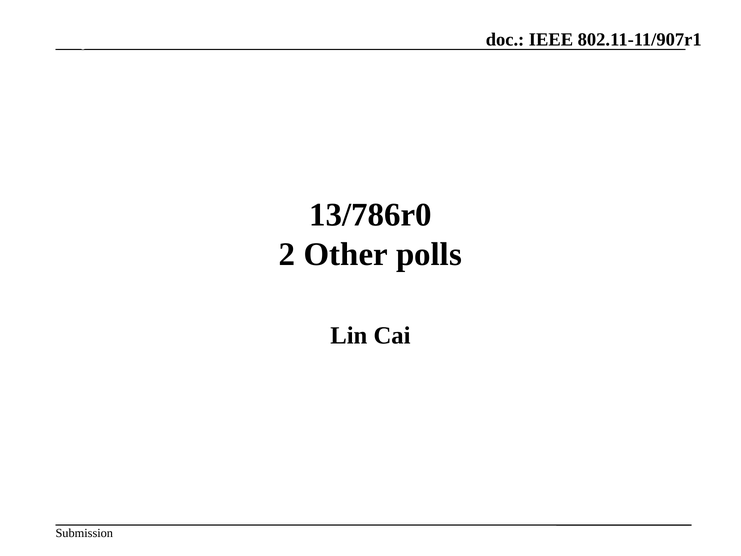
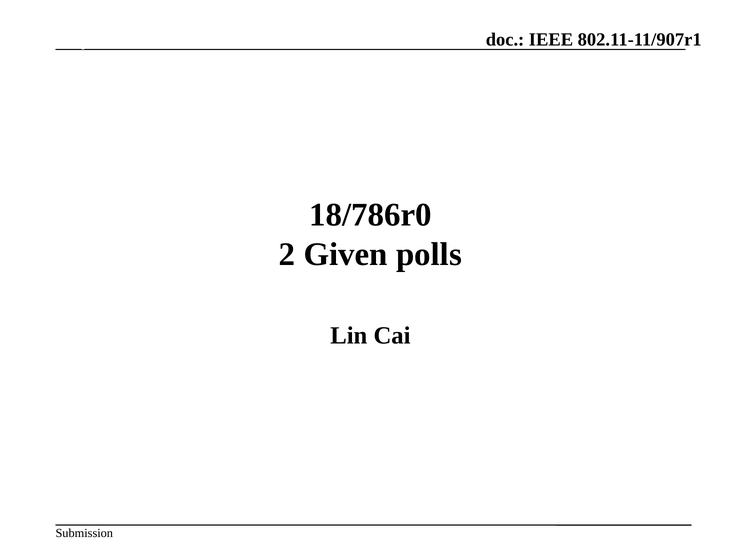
13/786r0: 13/786r0 -> 18/786r0
Other: Other -> Given
